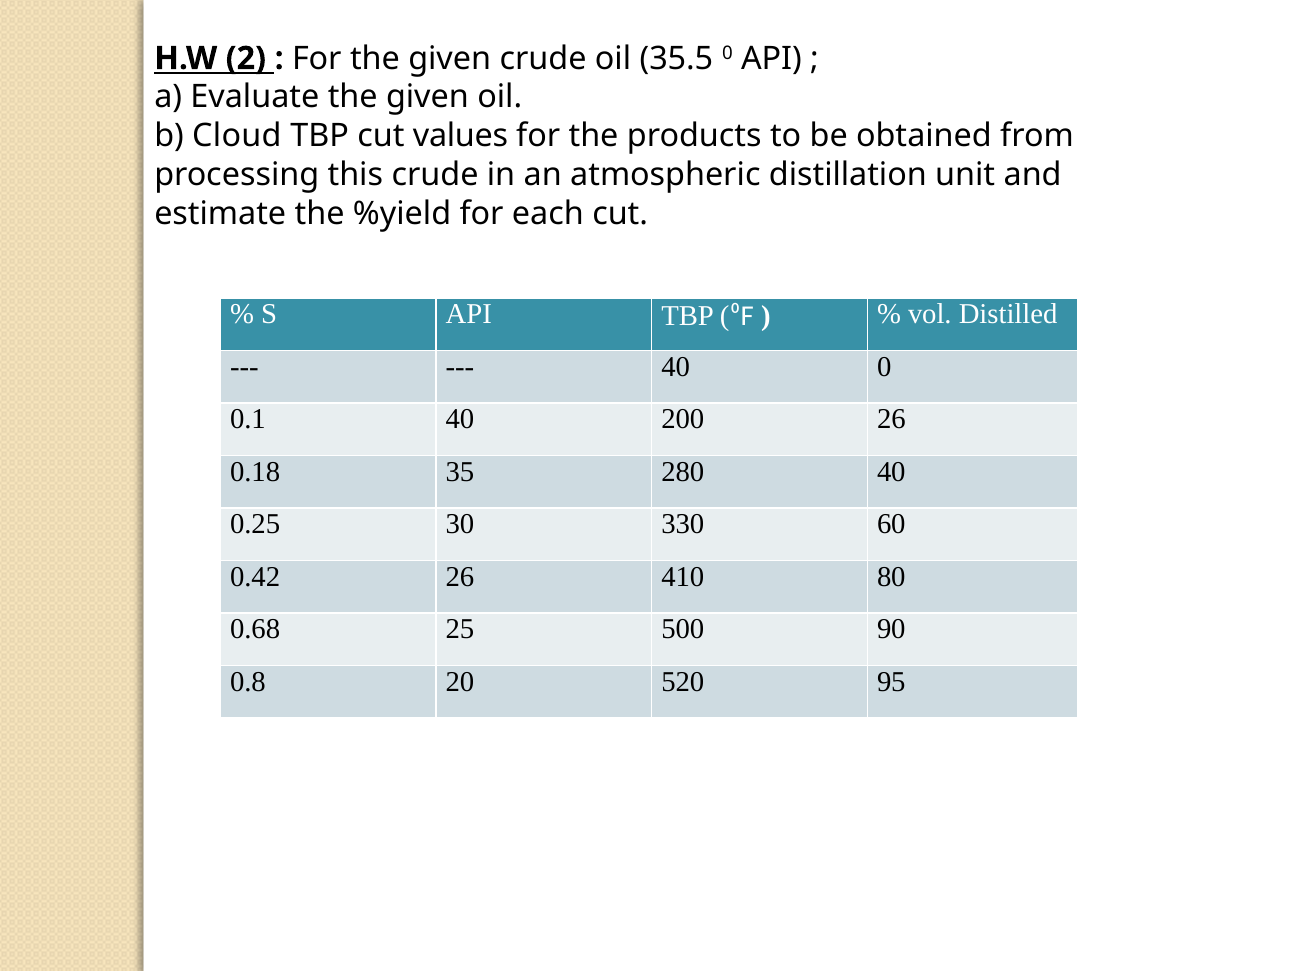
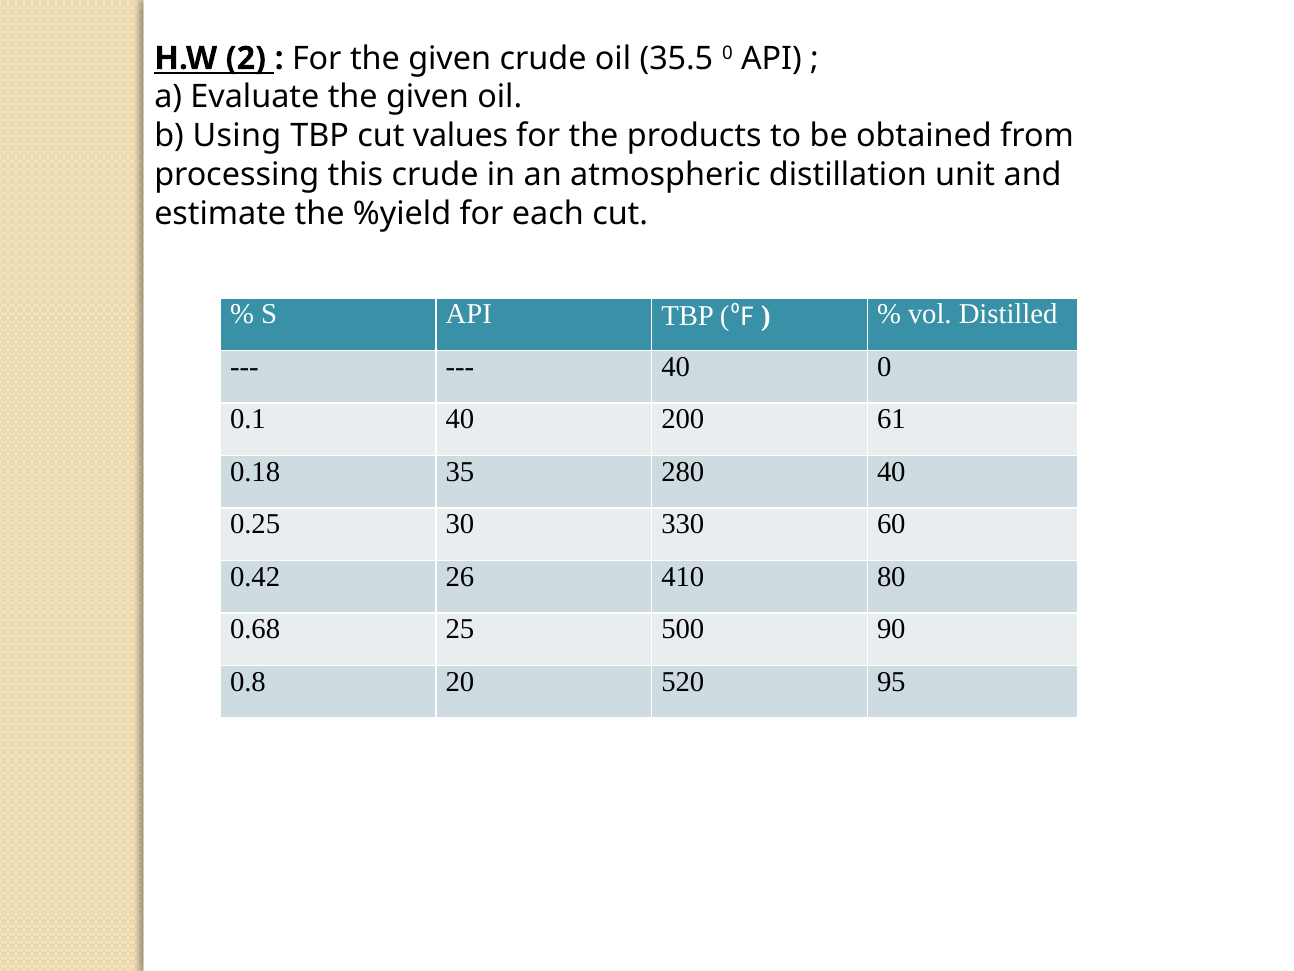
Cloud: Cloud -> Using
200 26: 26 -> 61
